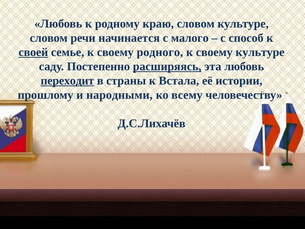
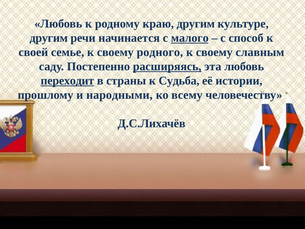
краю словом: словом -> другим
словом at (49, 38): словом -> другим
малого underline: none -> present
своей underline: present -> none
своему культуре: культуре -> славным
Встала: Встала -> Судьба
